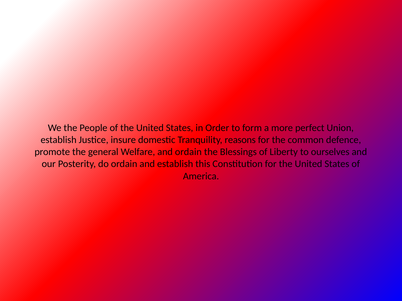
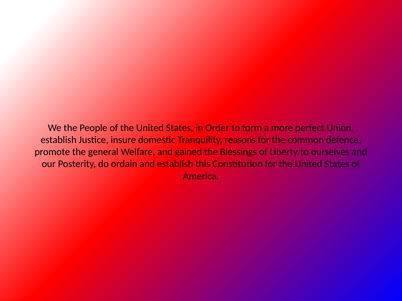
and ordain: ordain -> gained
